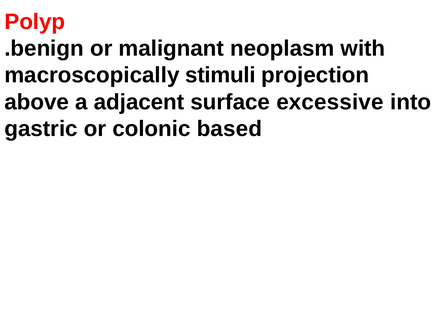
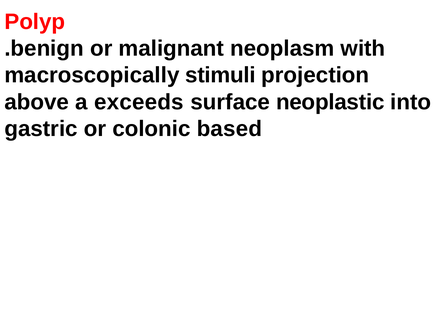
adjacent: adjacent -> exceeds
excessive: excessive -> neoplastic
